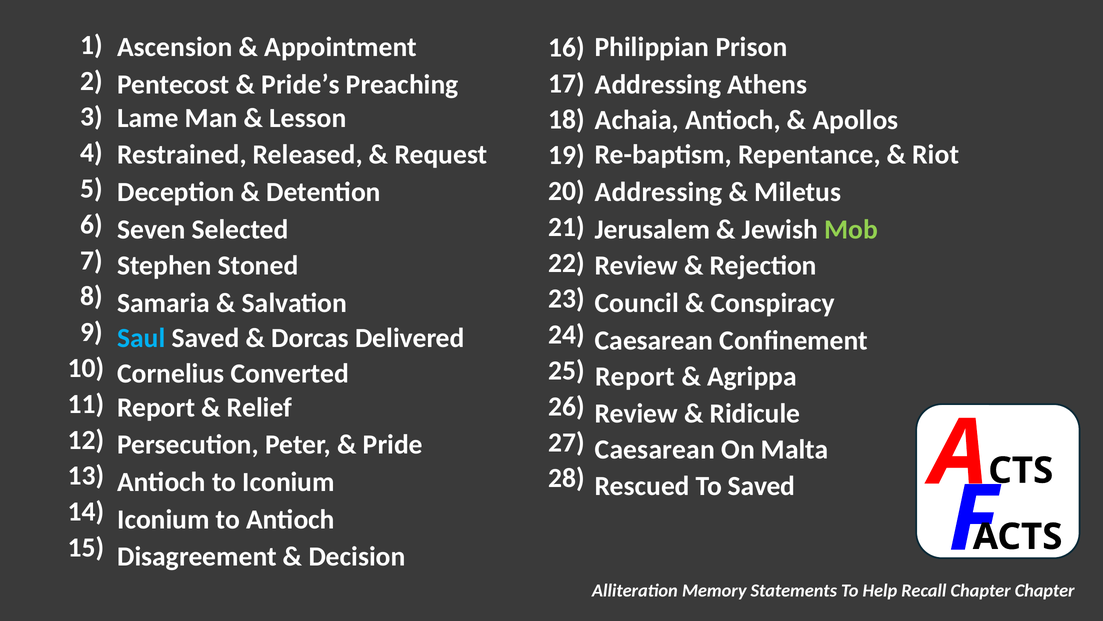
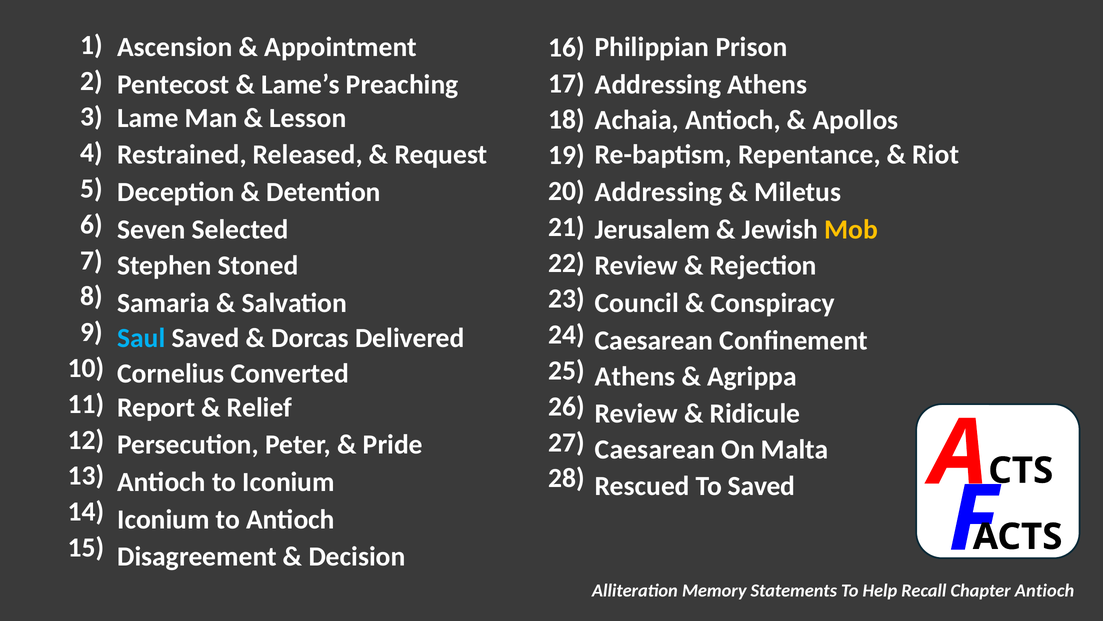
Pride’s: Pride’s -> Lame’s
Mob colour: light green -> yellow
Report at (635, 376): Report -> Athens
Chapter at (1045, 590): Chapter -> Antioch
